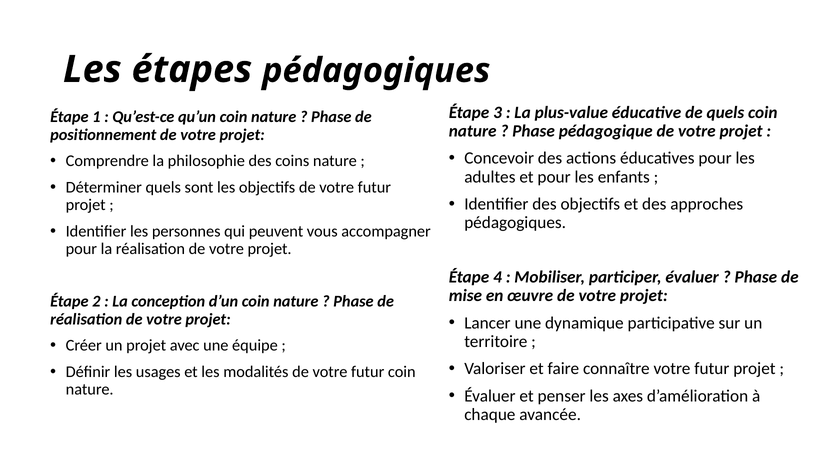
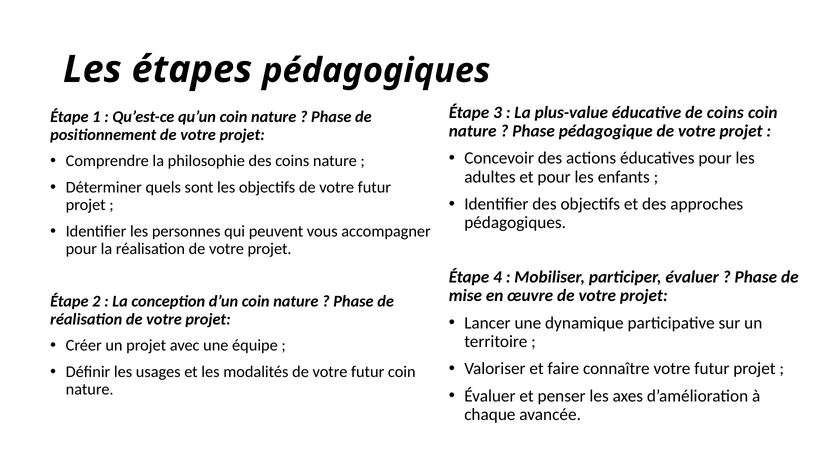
de quels: quels -> coins
